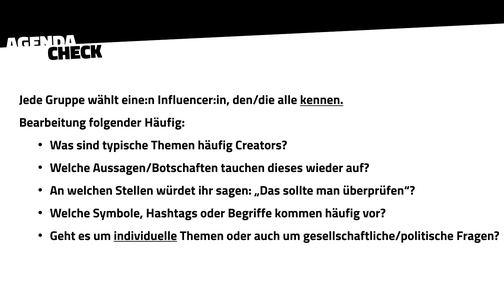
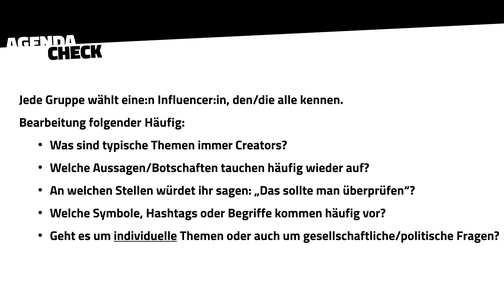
kennen underline: present -> none
Themen häufig: häufig -> immer
tauchen dieses: dieses -> häufig
